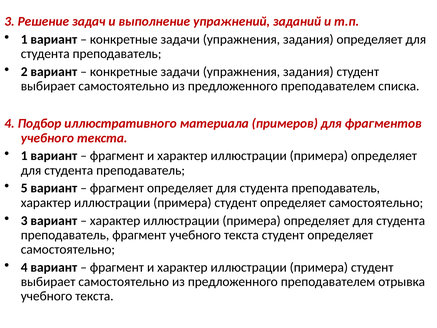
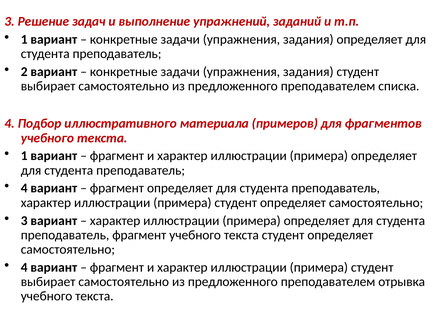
5 at (24, 188): 5 -> 4
